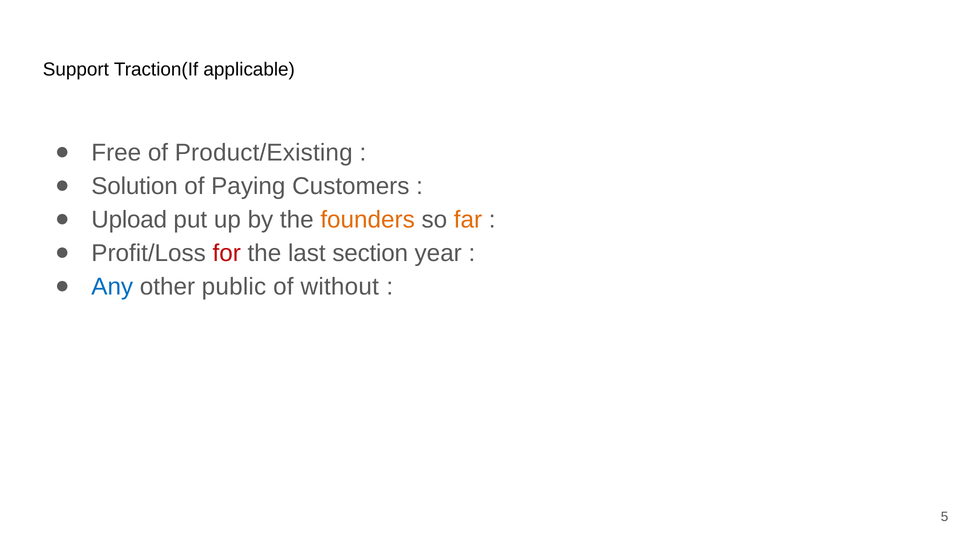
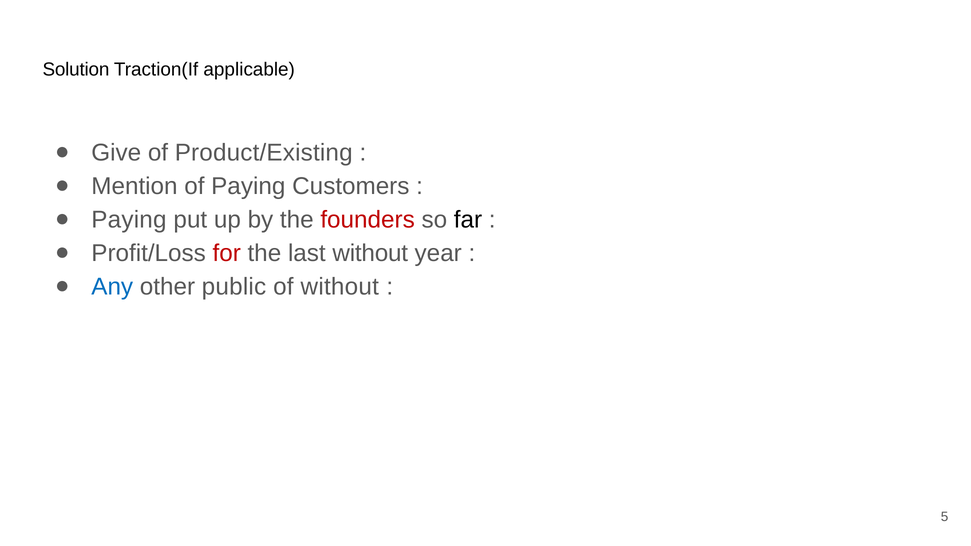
Support: Support -> Solution
Free: Free -> Give
Solution: Solution -> Mention
Upload at (129, 220): Upload -> Paying
founders colour: orange -> red
far colour: orange -> black
last section: section -> without
